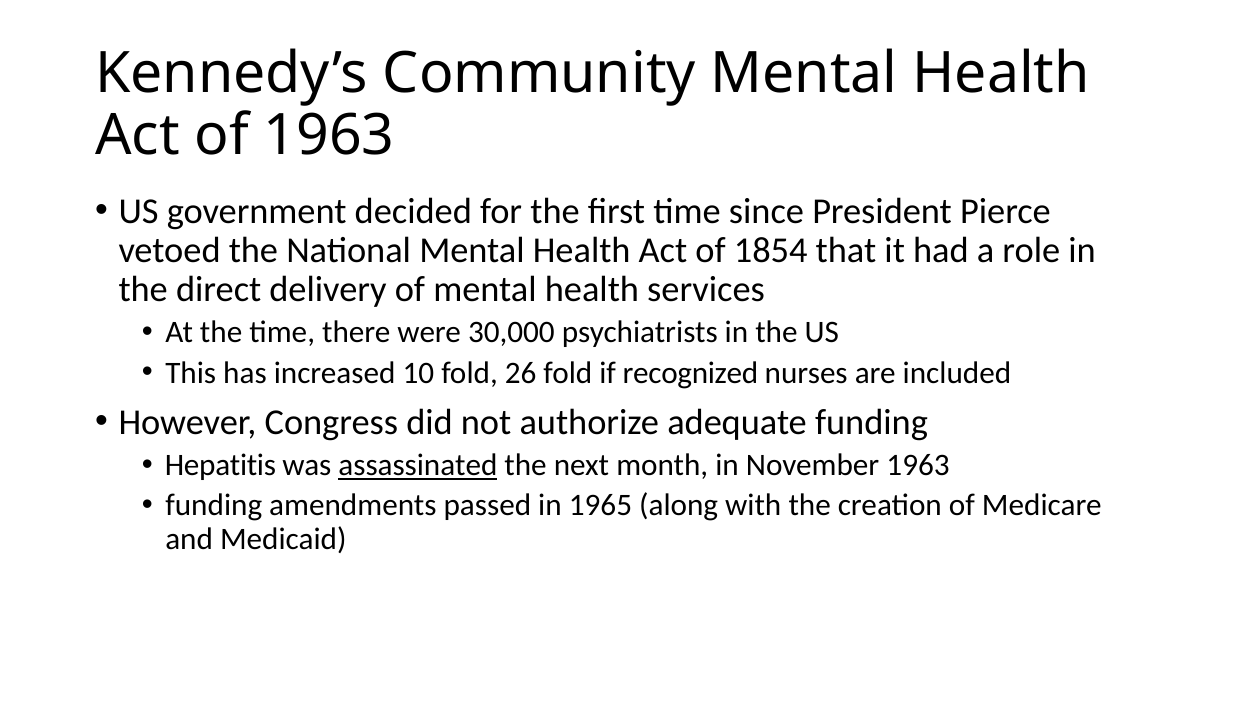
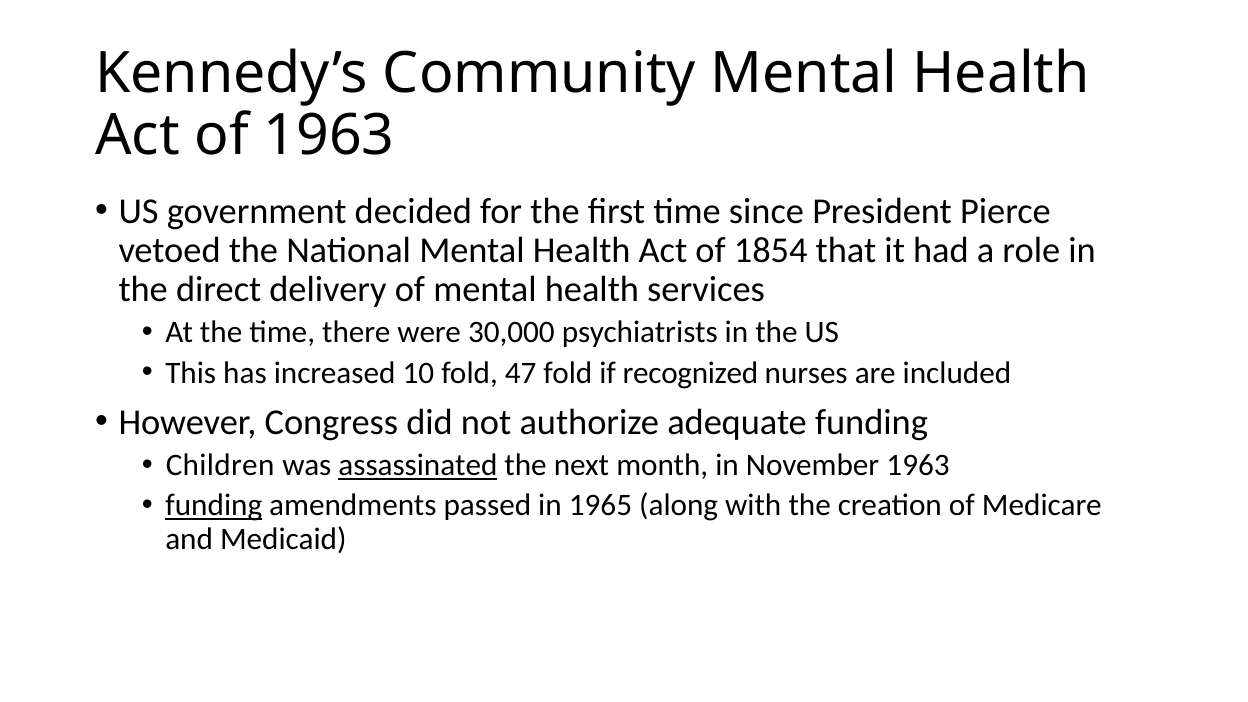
26: 26 -> 47
Hepatitis: Hepatitis -> Children
funding at (214, 505) underline: none -> present
